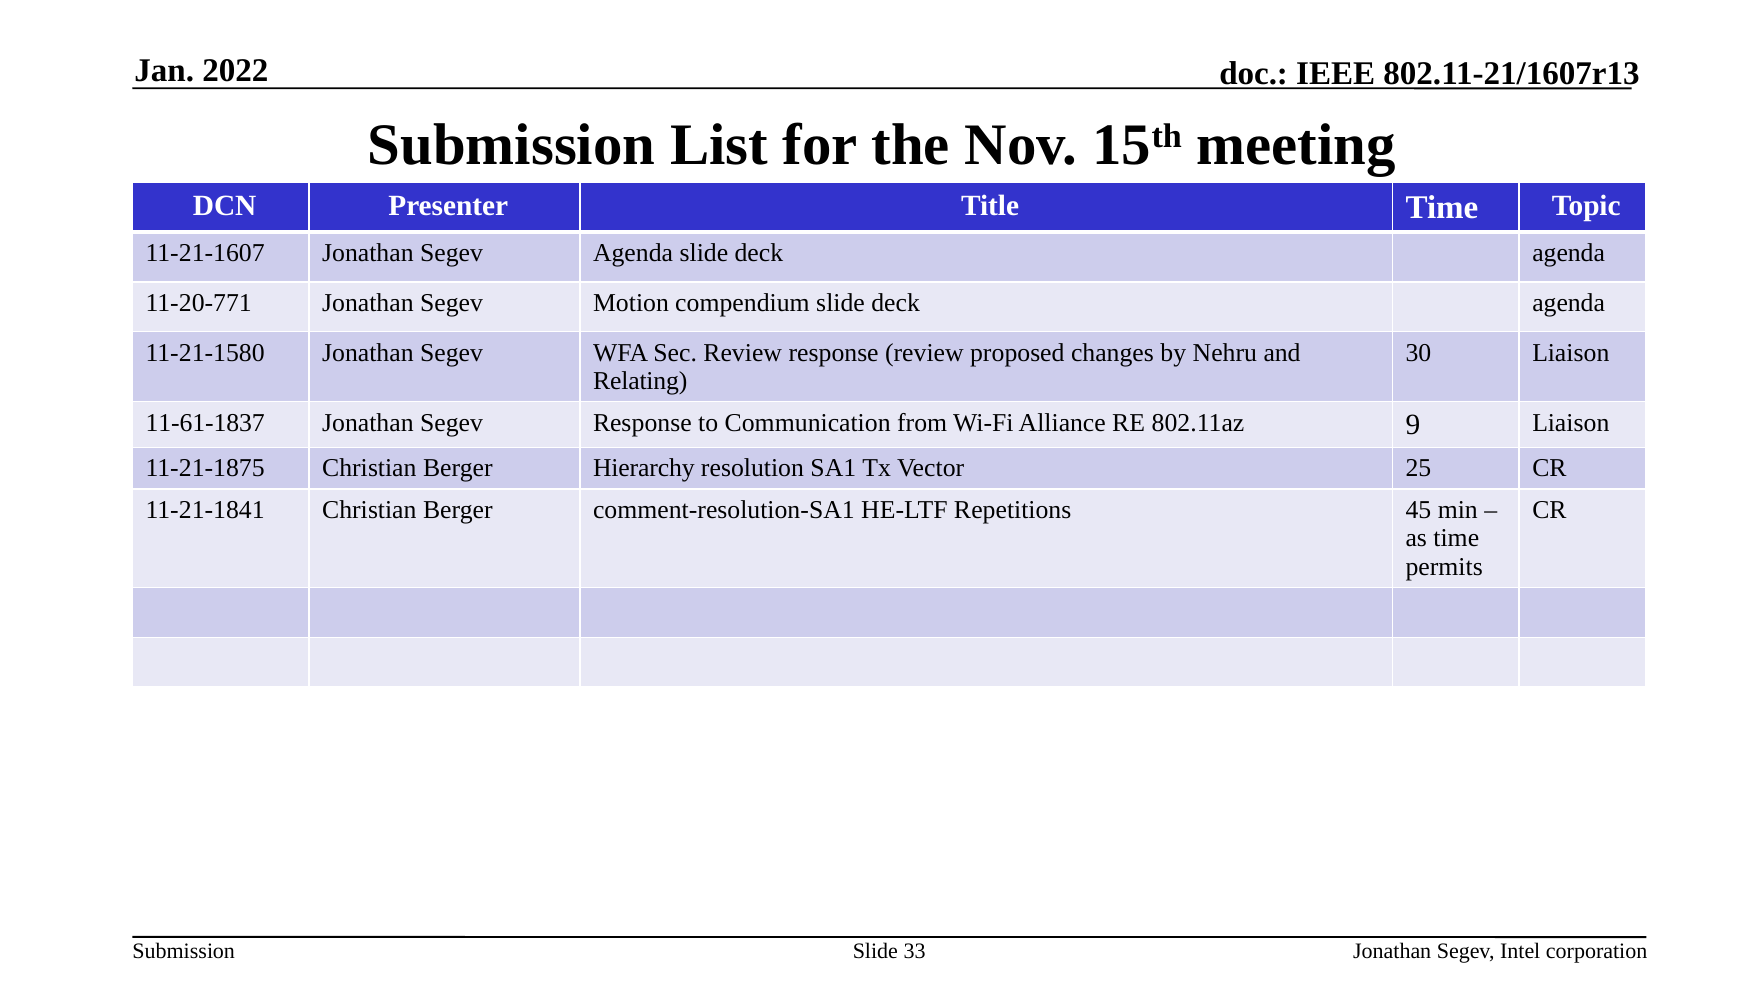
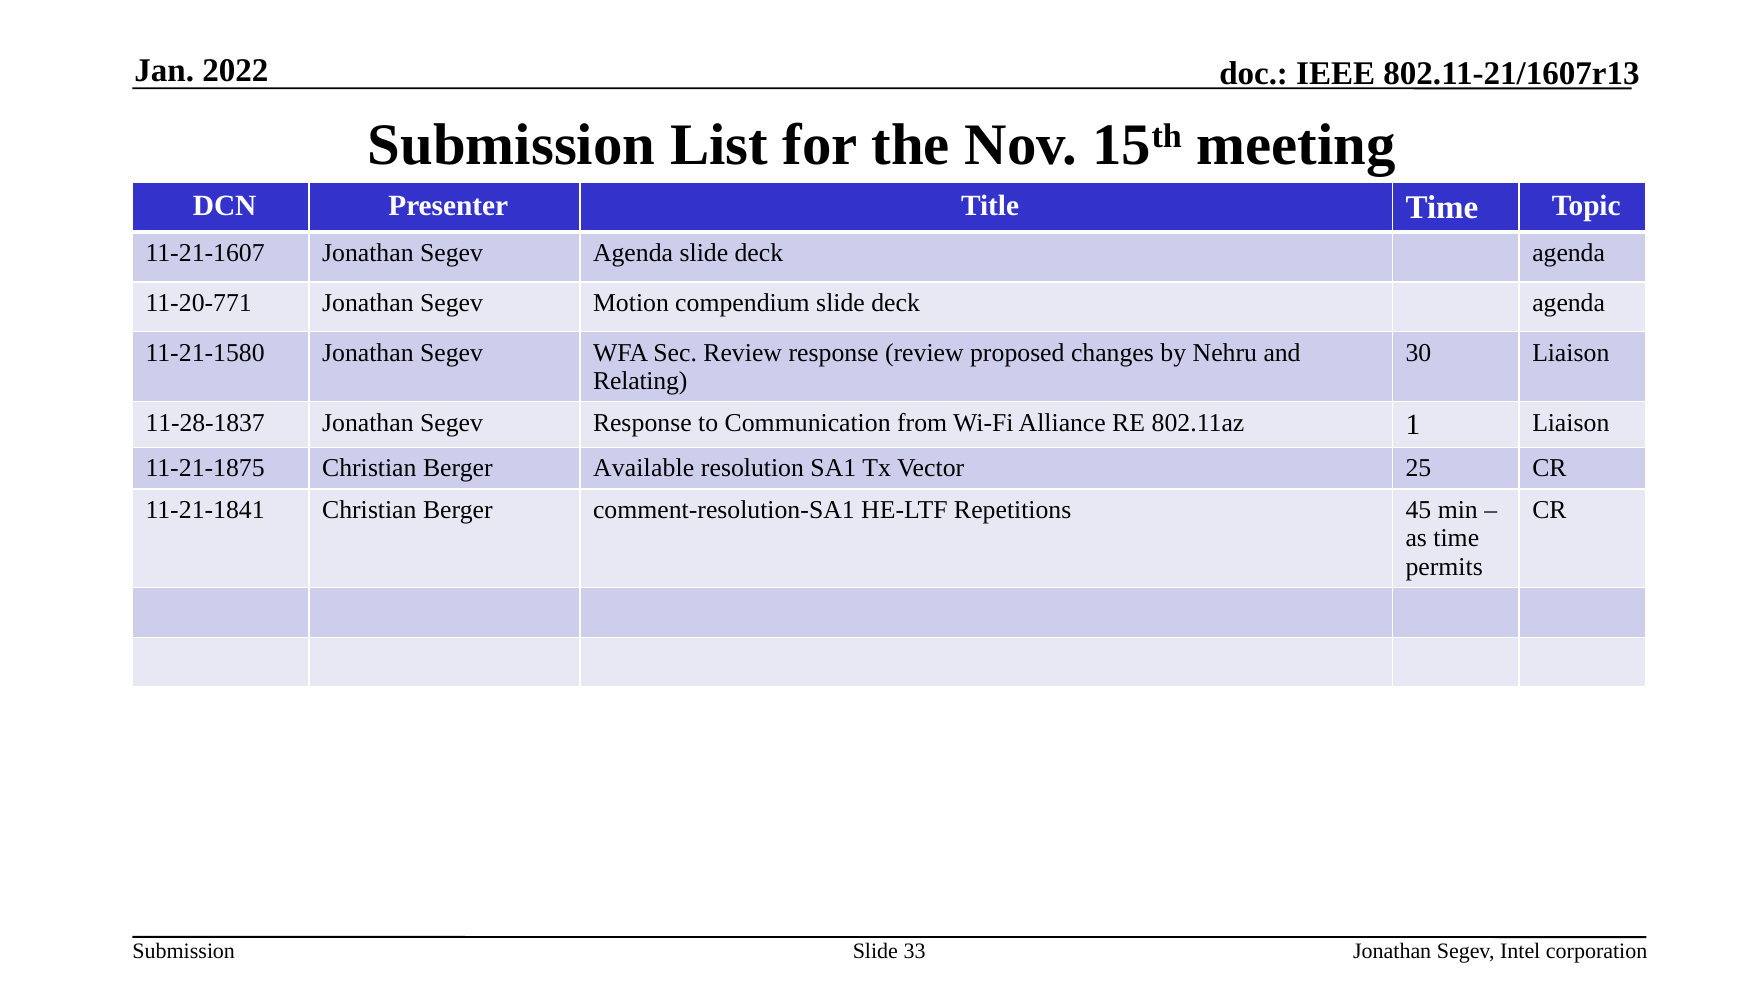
11-61-1837: 11-61-1837 -> 11-28-1837
9: 9 -> 1
Hierarchy: Hierarchy -> Available
